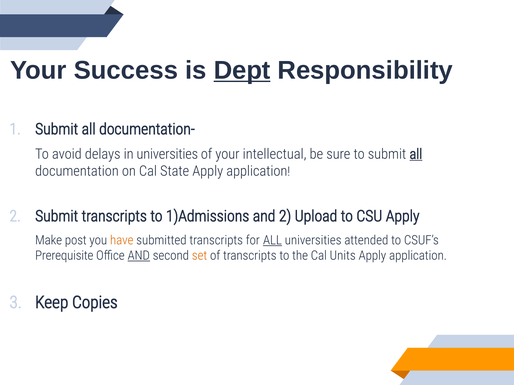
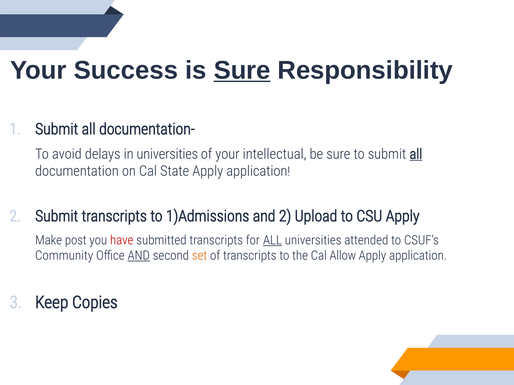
is Dept: Dept -> Sure
have colour: orange -> red
Prerequisite: Prerequisite -> Community
Units: Units -> Allow
